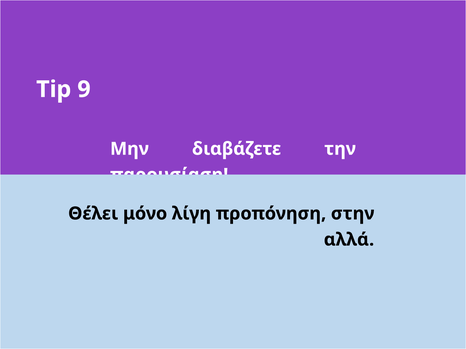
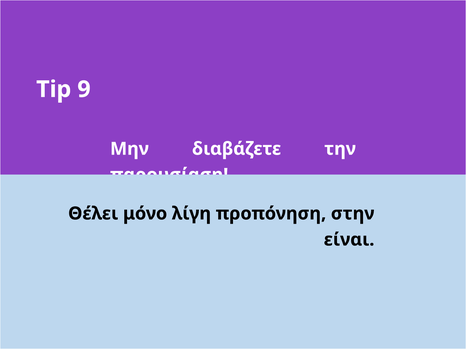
αλλά: αλλά -> είναι
